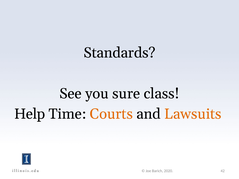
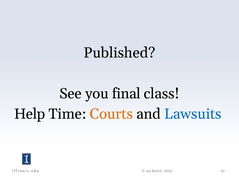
Standards: Standards -> Published
sure: sure -> final
Lawsuits colour: orange -> blue
